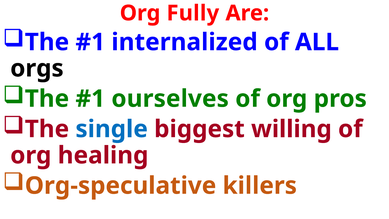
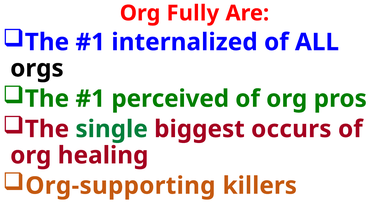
ourselves: ourselves -> perceived
single colour: blue -> green
willing: willing -> occurs
Org-speculative: Org-speculative -> Org-supporting
